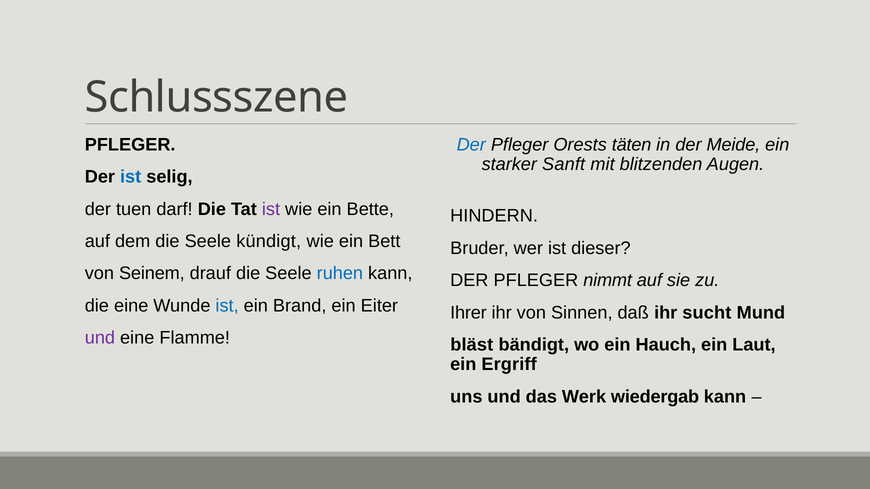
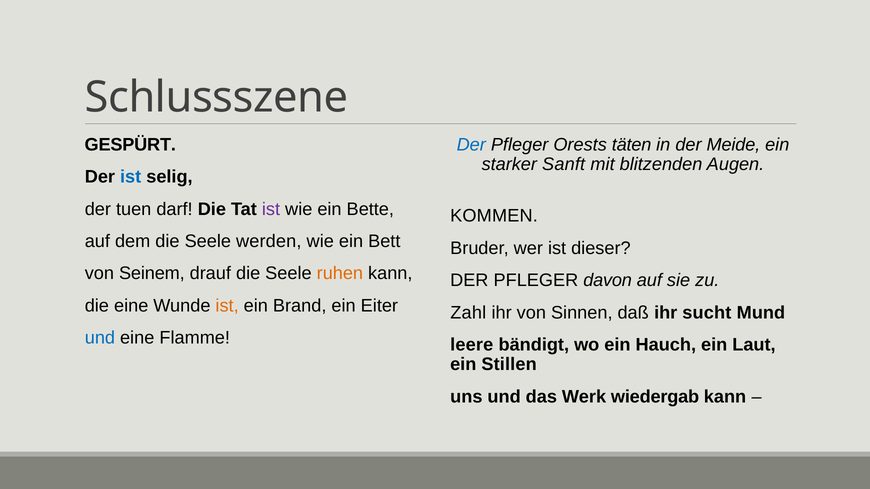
PFLEGER at (130, 145): PFLEGER -> GESPÜRT
HINDERN: HINDERN -> KOMMEN
kündigt: kündigt -> werden
ruhen colour: blue -> orange
nimmt: nimmt -> davon
ist at (227, 306) colour: blue -> orange
Ihrer: Ihrer -> Zahl
und at (100, 338) colour: purple -> blue
bläst: bläst -> leere
Ergriff: Ergriff -> Stillen
